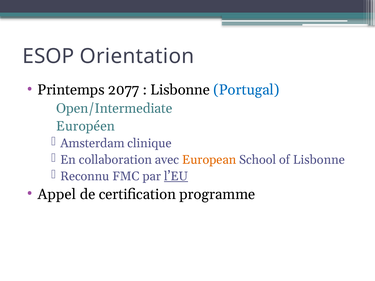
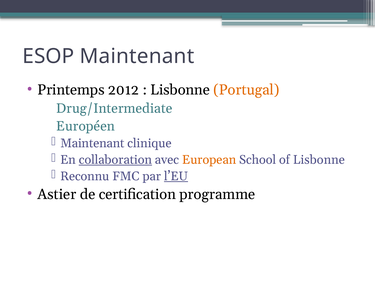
ESOP Orientation: Orientation -> Maintenant
2077: 2077 -> 2012
Portugal colour: blue -> orange
Open/Intermediate: Open/Intermediate -> Drug/Intermediate
Amsterdam at (92, 143): Amsterdam -> Maintenant
collaboration underline: none -> present
Appel: Appel -> Astier
